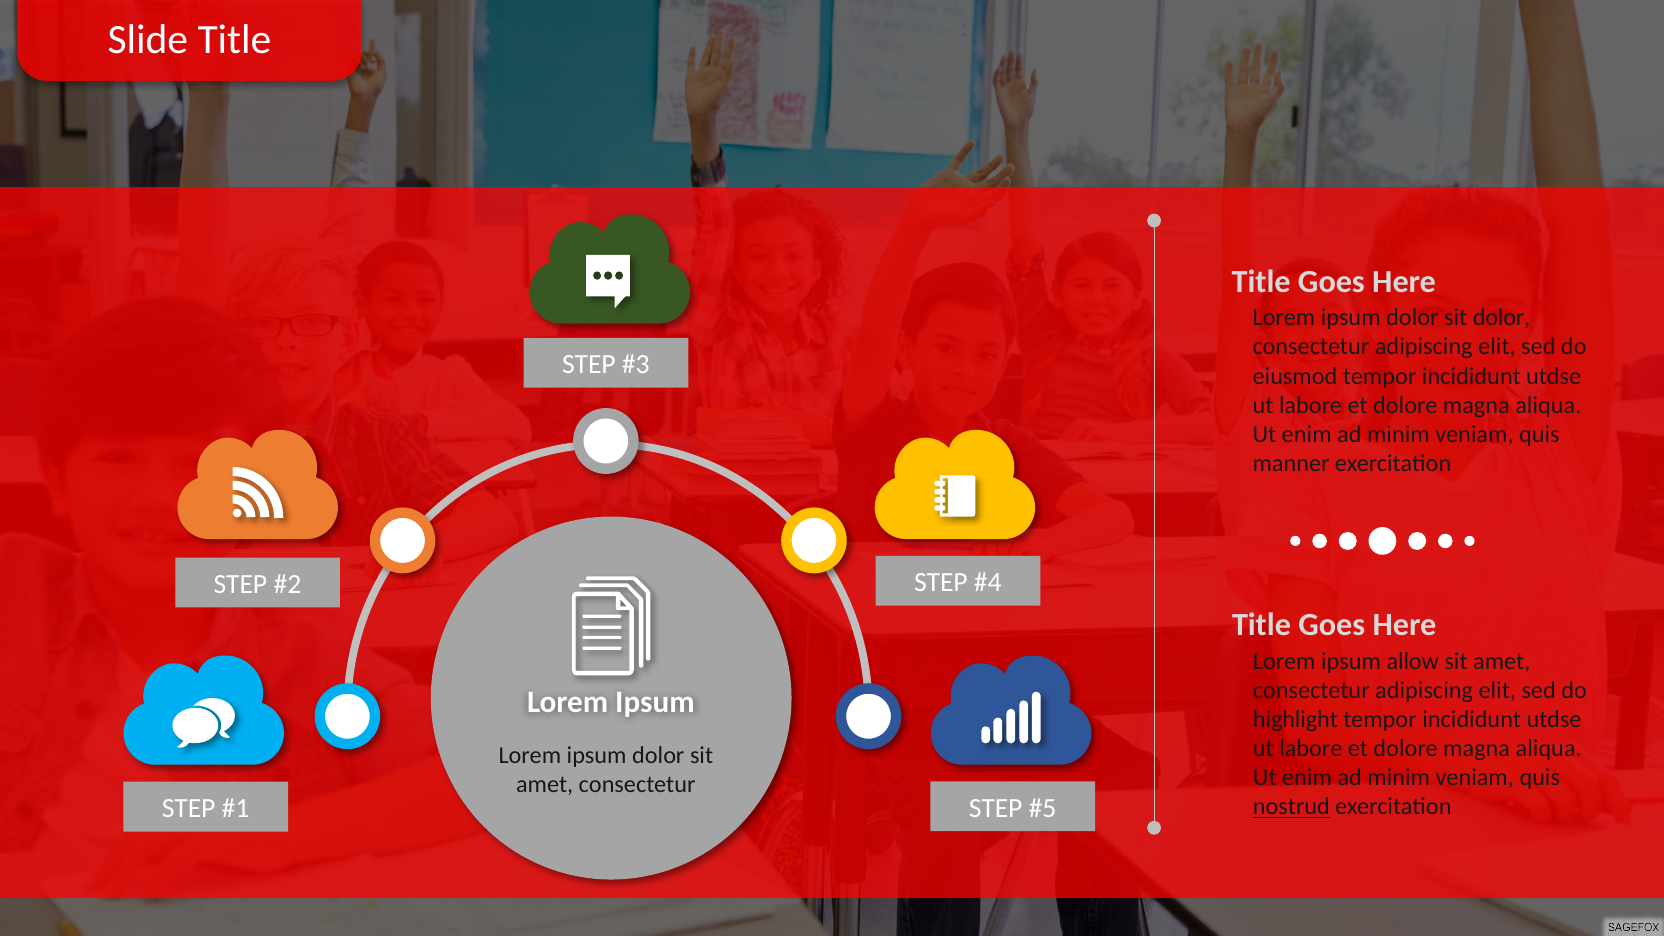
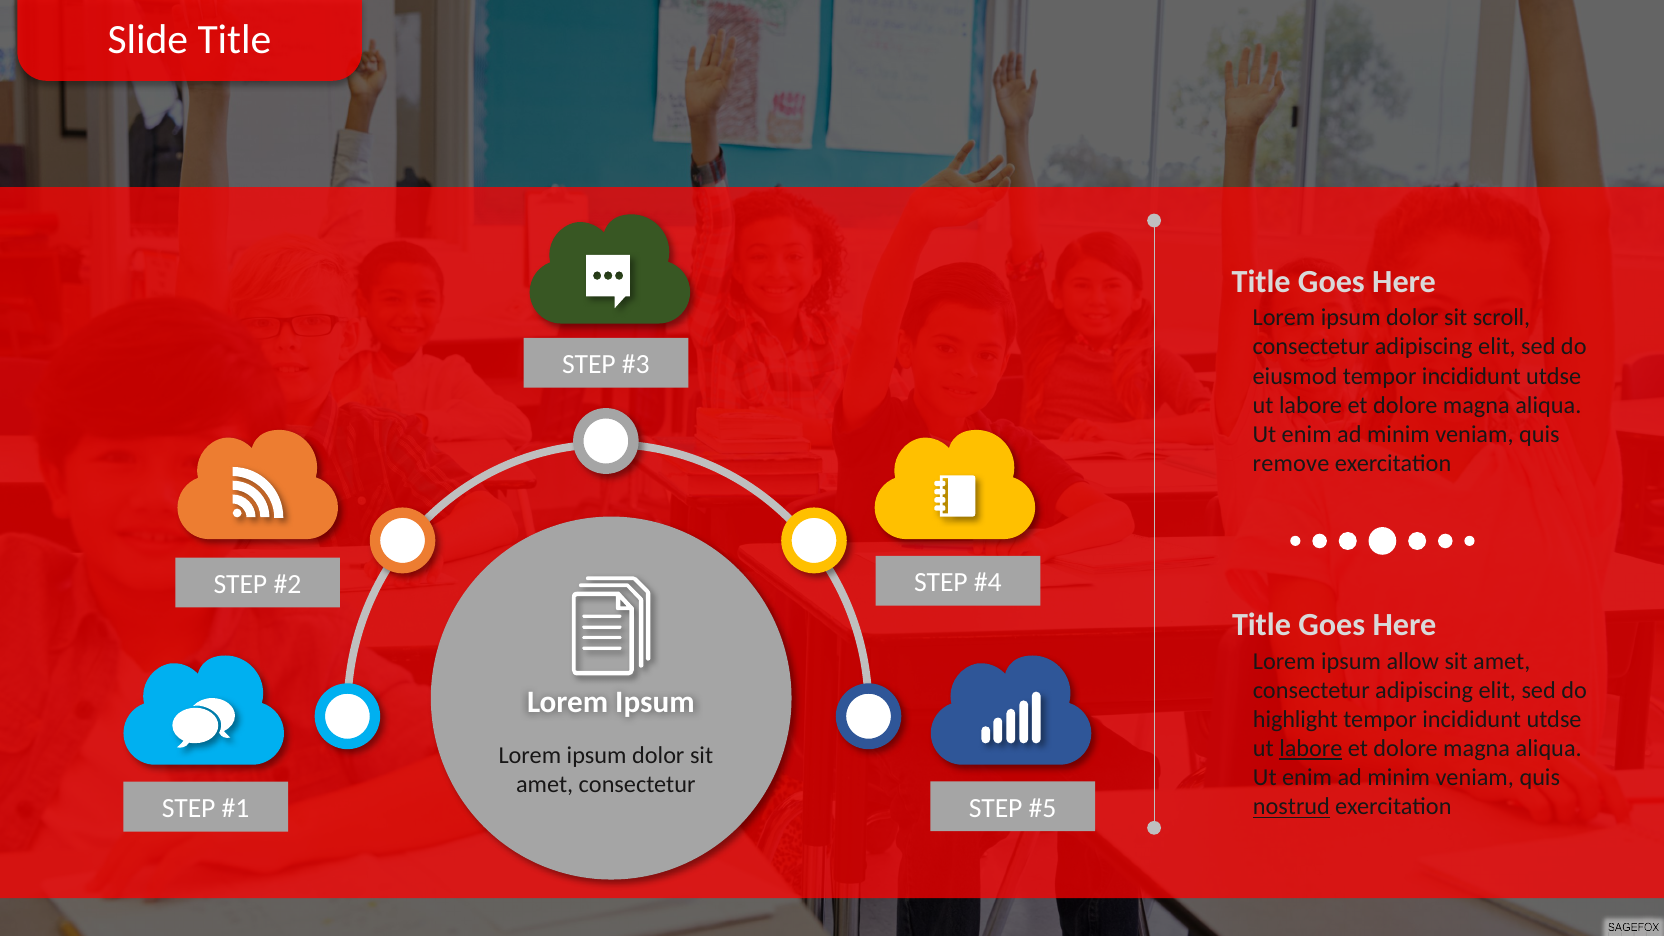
sit dolor: dolor -> scroll
manner: manner -> remove
labore at (1311, 749) underline: none -> present
